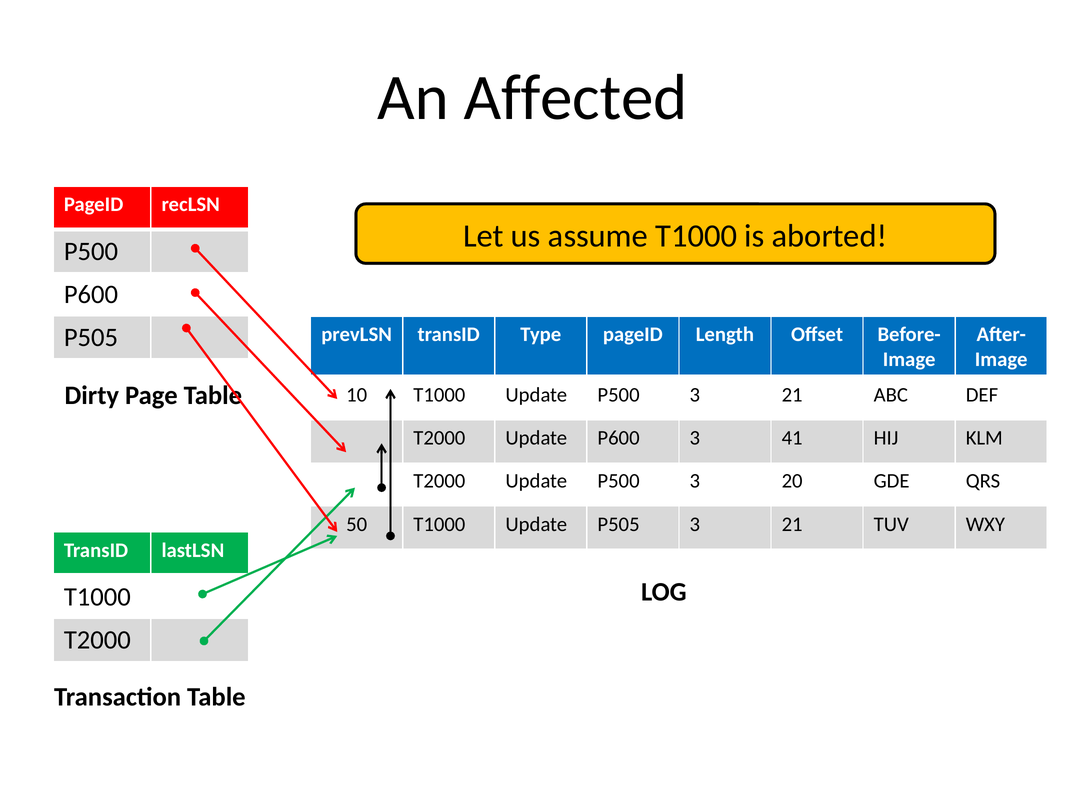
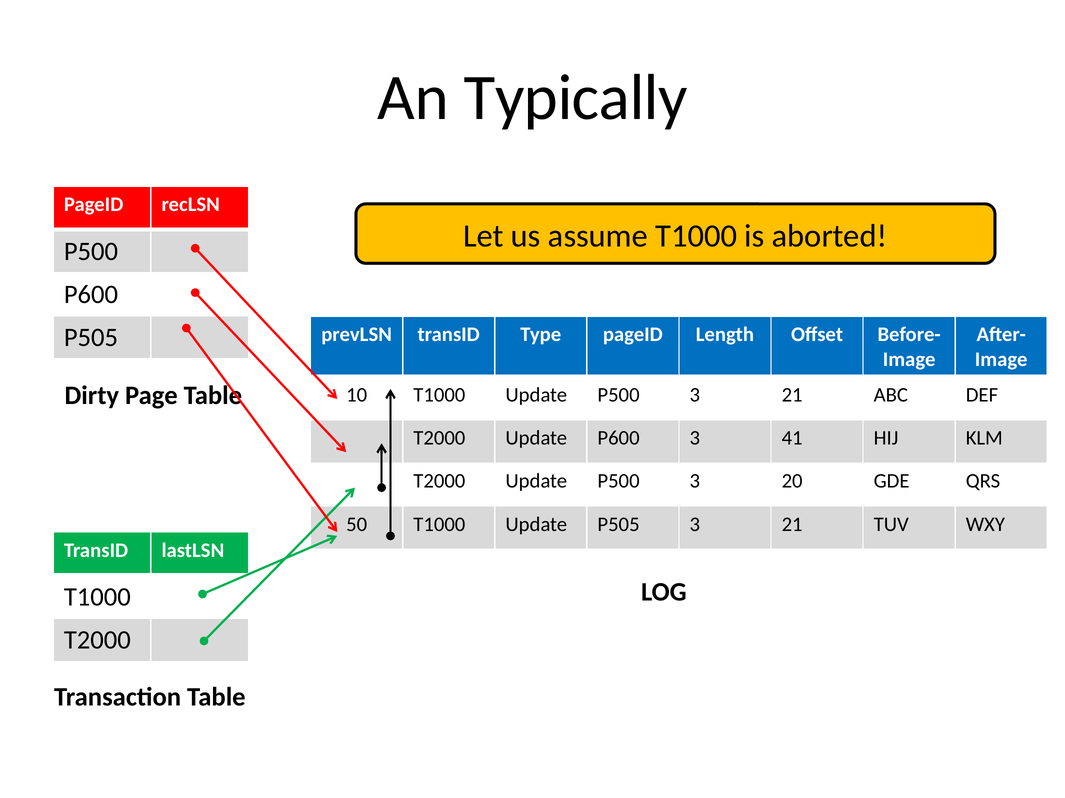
Affected: Affected -> Typically
